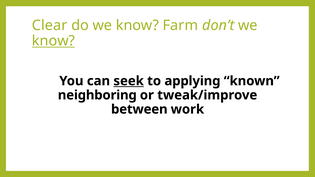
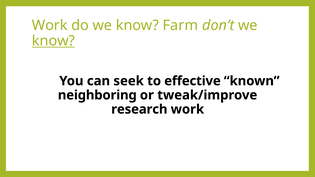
Clear at (50, 25): Clear -> Work
seek underline: present -> none
applying: applying -> effective
between: between -> research
